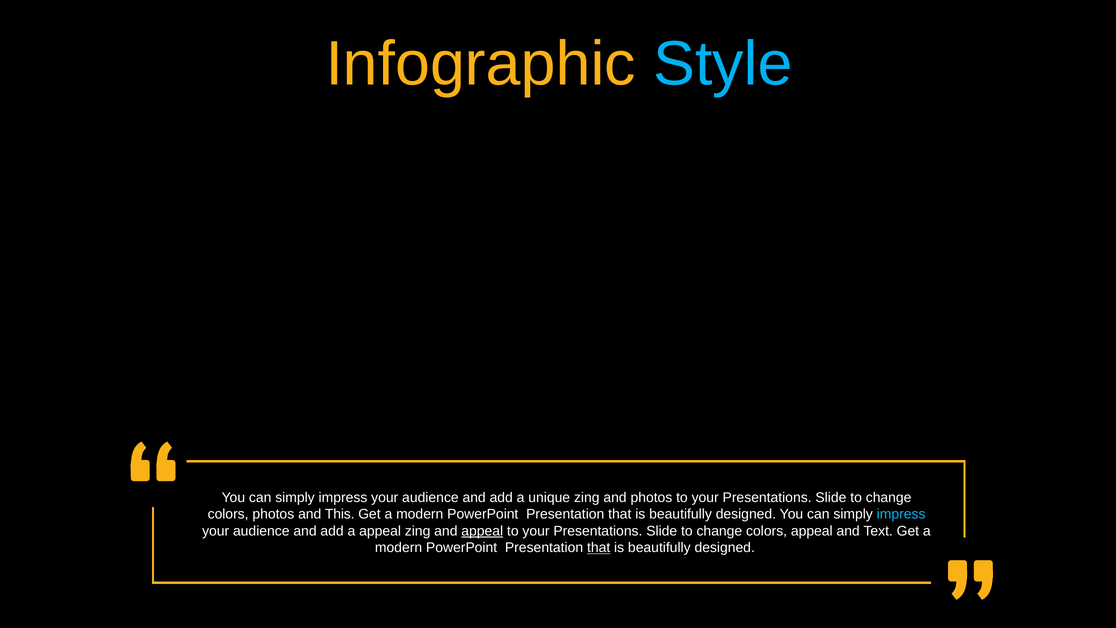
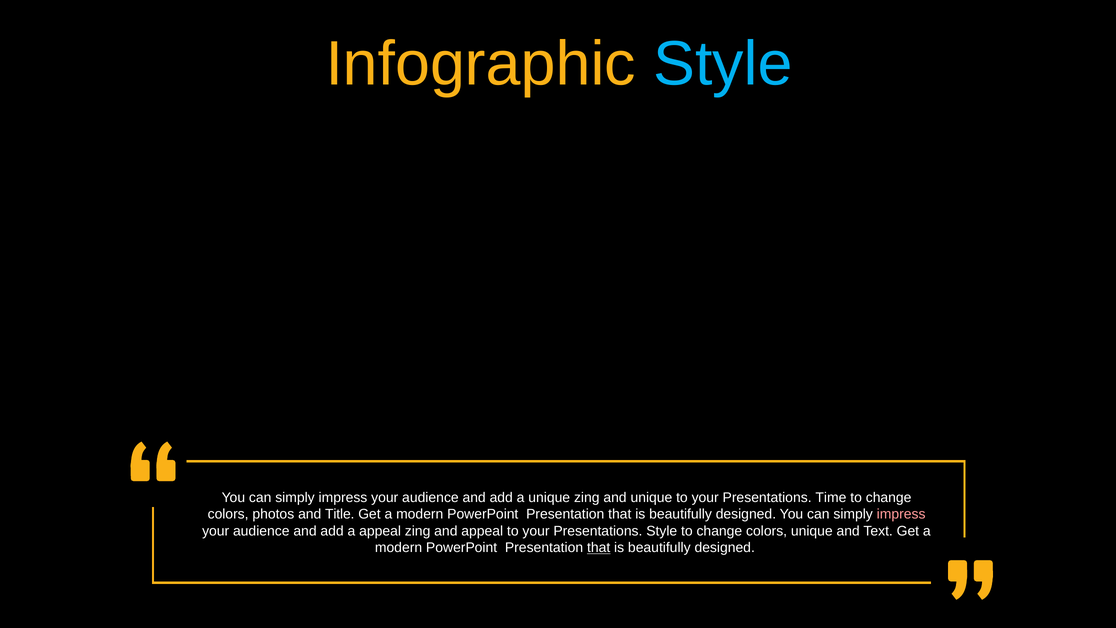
and photos: photos -> unique
Slide at (831, 497): Slide -> Time
This: This -> Title
impress at (901, 514) colour: light blue -> pink
appeal at (482, 531) underline: present -> none
Slide at (662, 531): Slide -> Style
colors appeal: appeal -> unique
